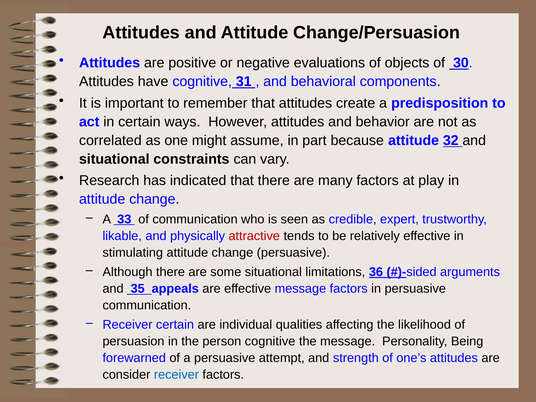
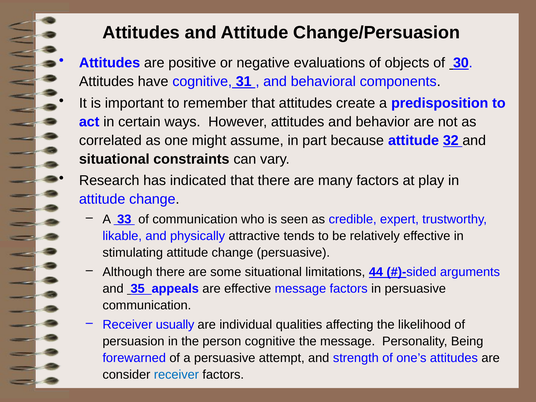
attractive colour: red -> black
36: 36 -> 44
Receiver certain: certain -> usually
